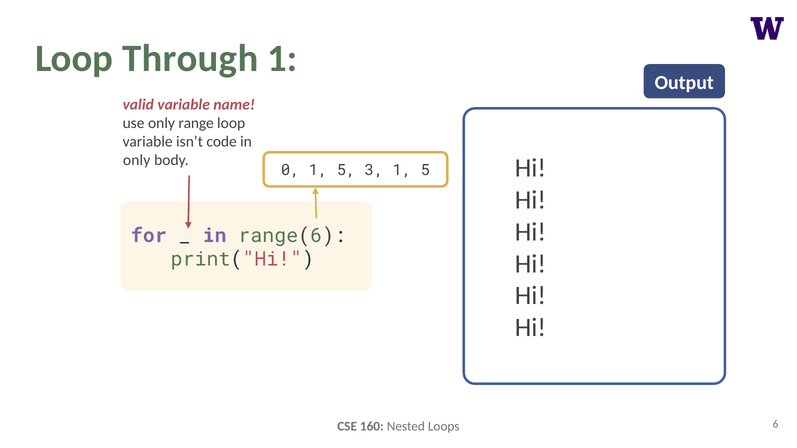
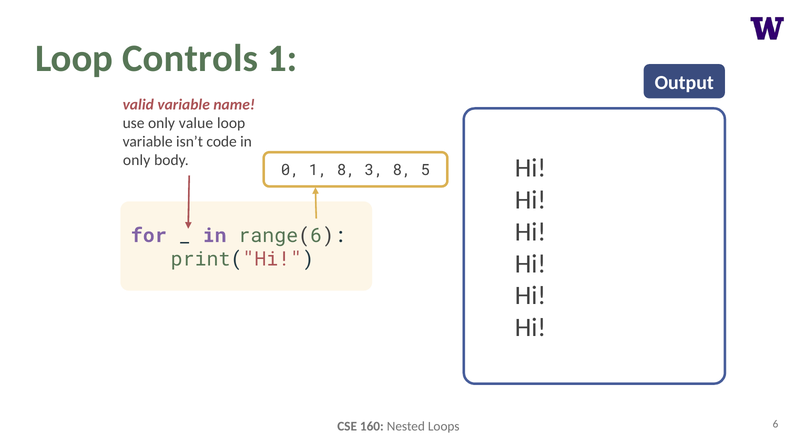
Through: Through -> Controls
range: range -> value
0 1 5: 5 -> 8
3 1: 1 -> 8
